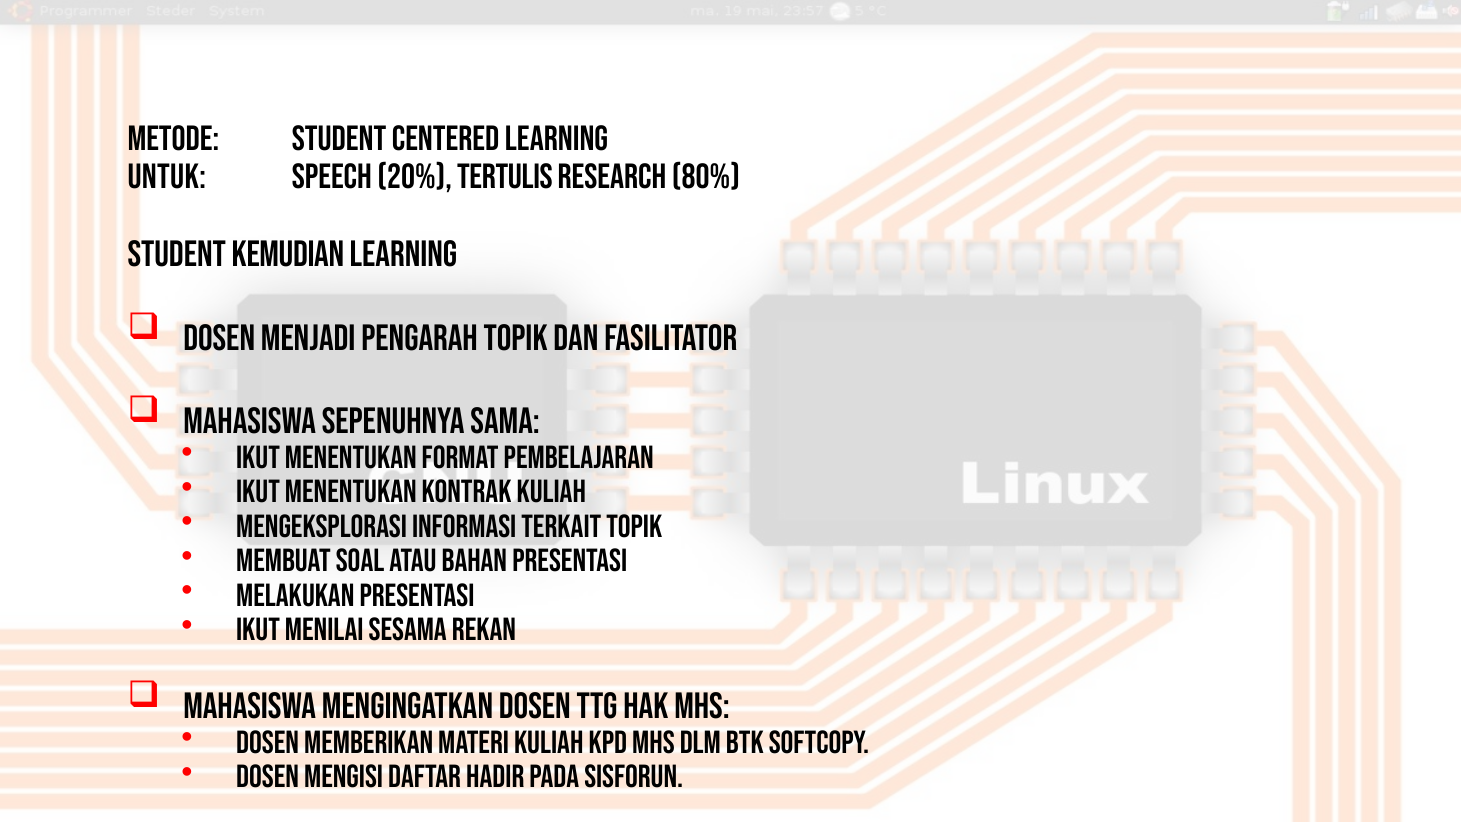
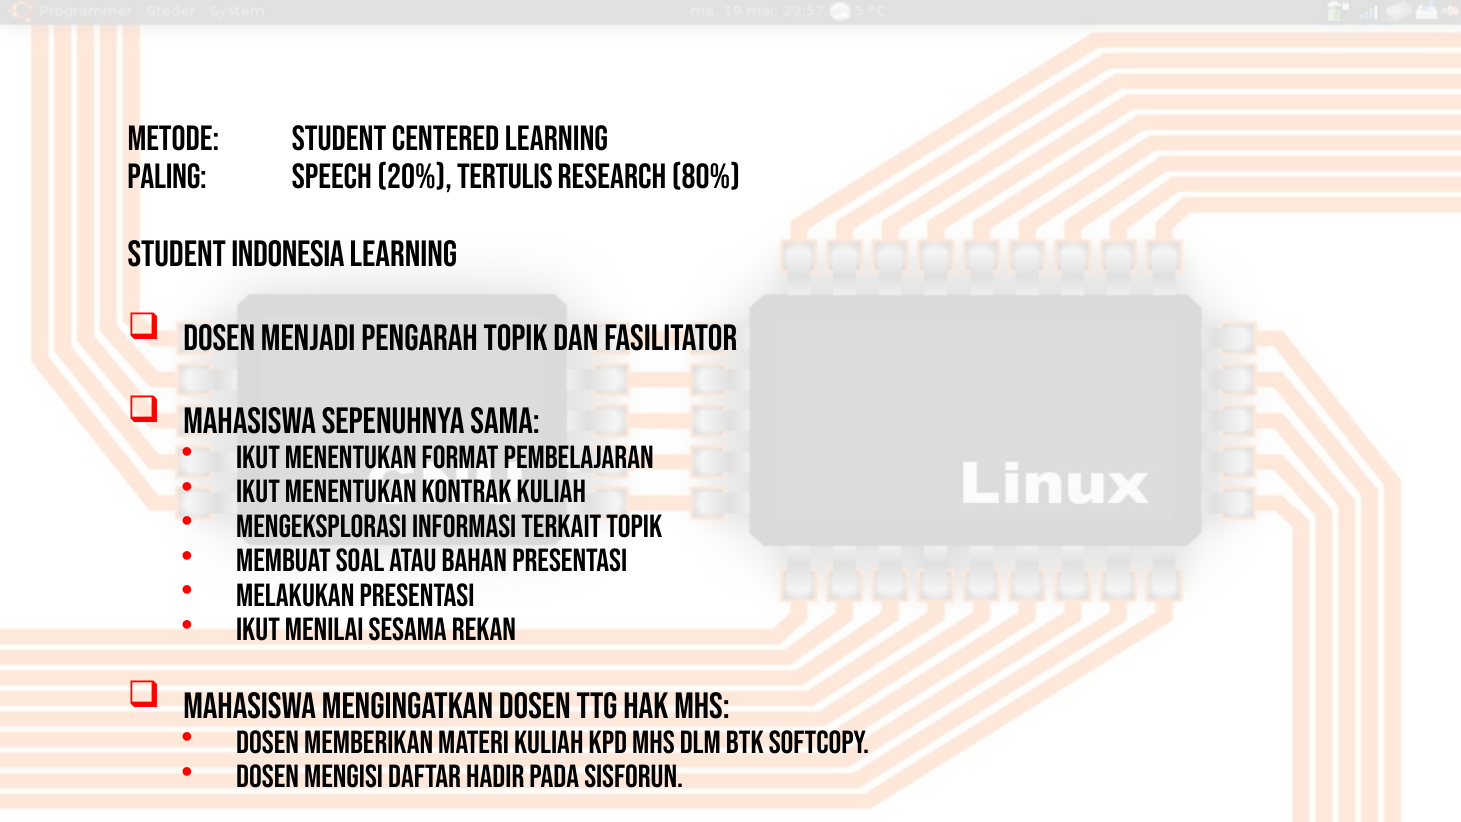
Untuk: Untuk -> Paling
Kemudian: Kemudian -> Indonesia
